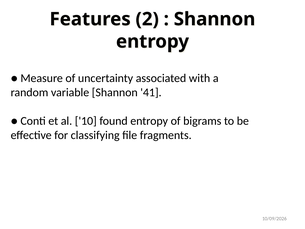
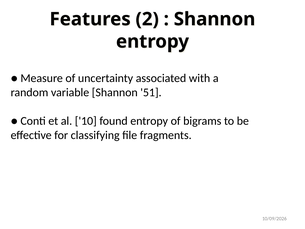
41: 41 -> 51
